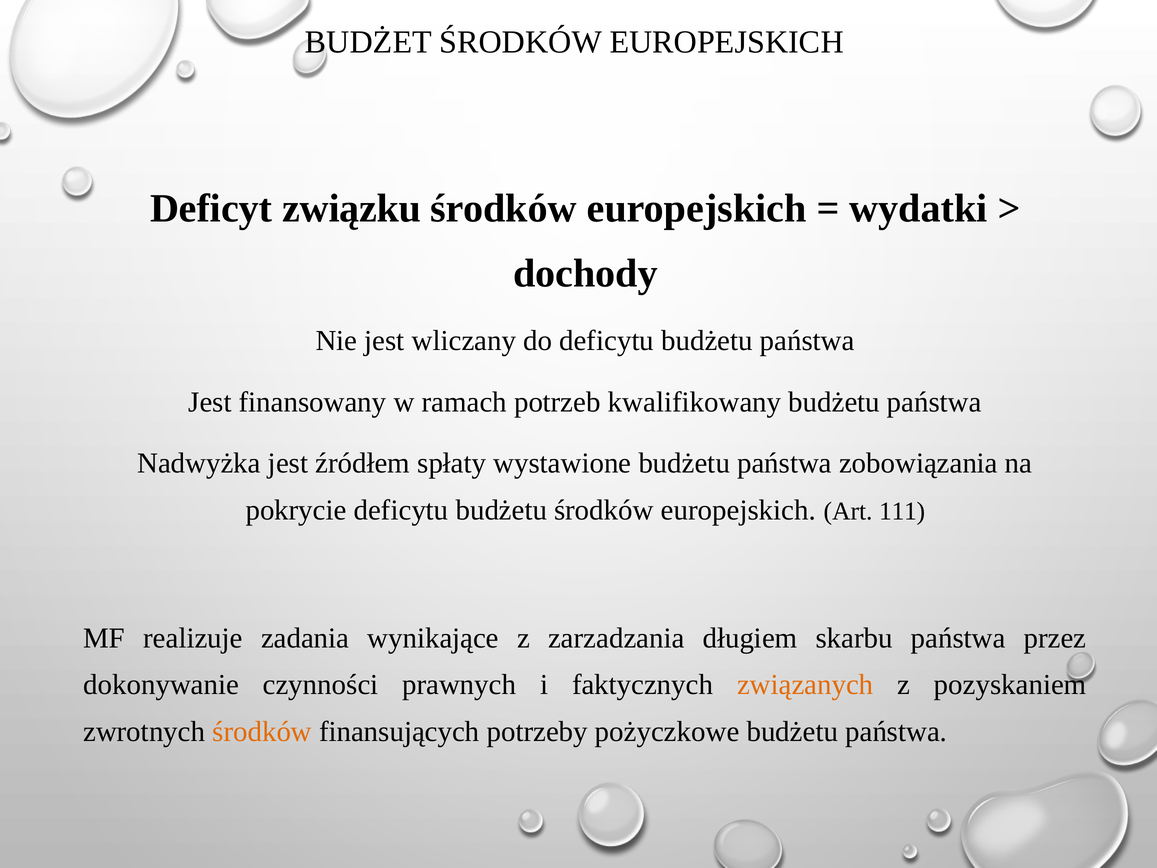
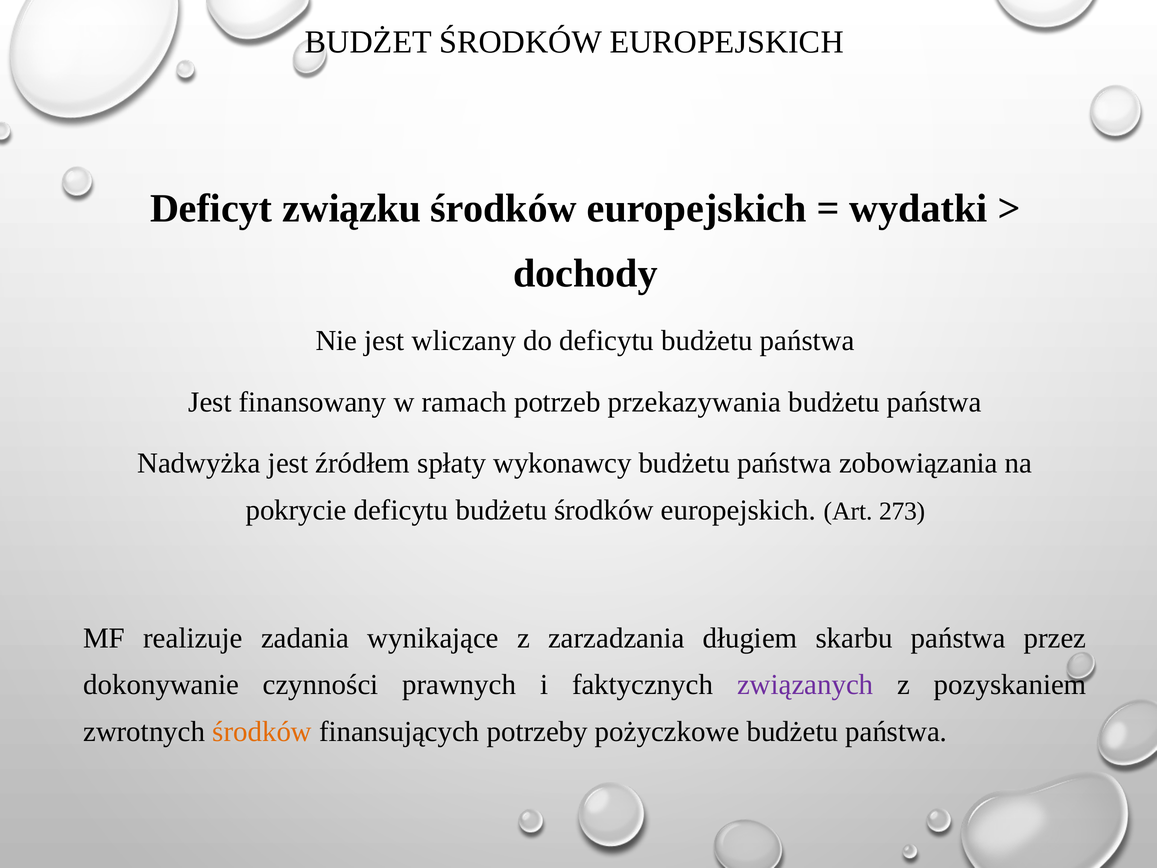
kwalifikowany: kwalifikowany -> przekazywania
wystawione: wystawione -> wykonawcy
111: 111 -> 273
związanych colour: orange -> purple
